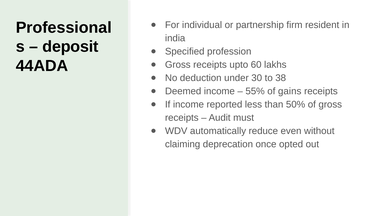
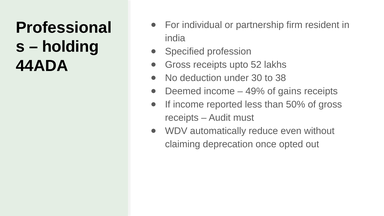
deposit: deposit -> holding
60: 60 -> 52
55%: 55% -> 49%
